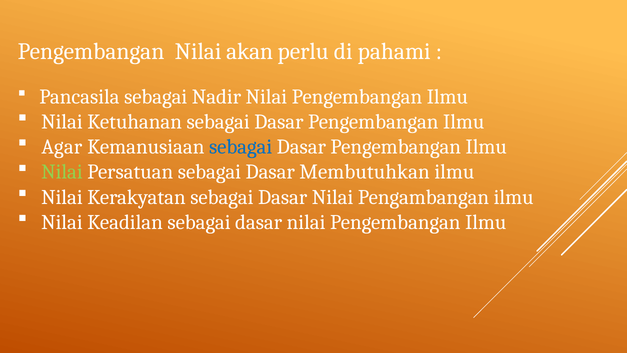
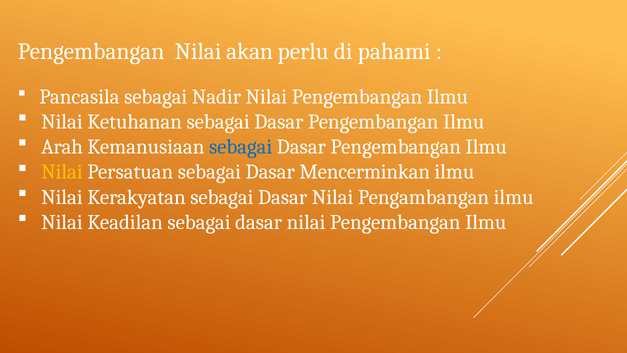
Agar: Agar -> Arah
Nilai at (62, 172) colour: light green -> yellow
Membutuhkan: Membutuhkan -> Mencerminkan
